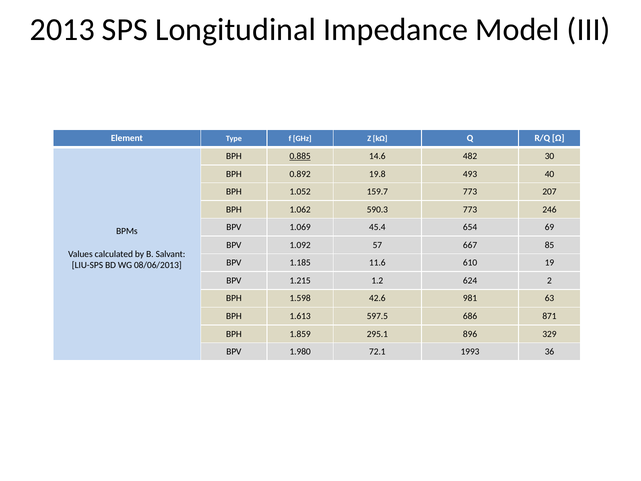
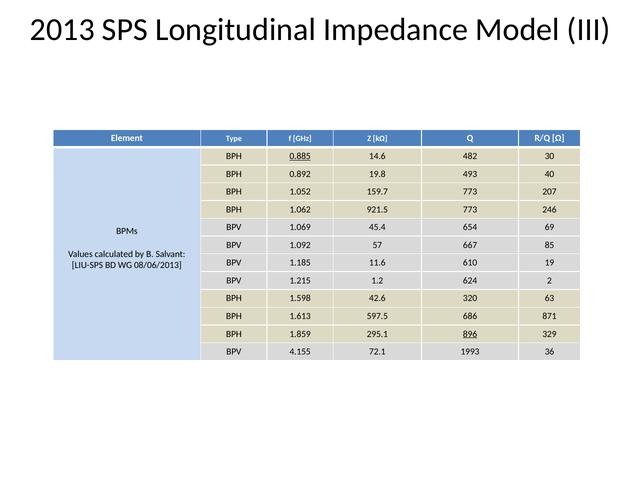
590.3: 590.3 -> 921.5
981: 981 -> 320
896 underline: none -> present
1.980: 1.980 -> 4.155
